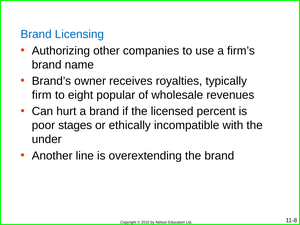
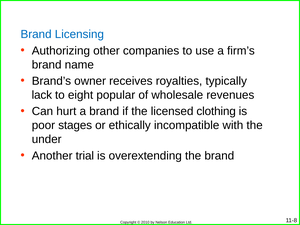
firm: firm -> lack
percent: percent -> clothing
line: line -> trial
